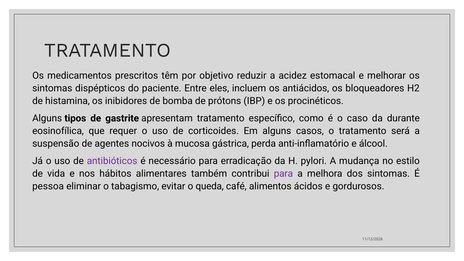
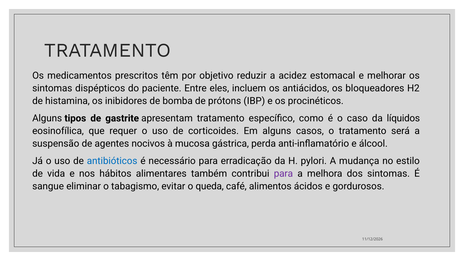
durante: durante -> líquidos
antibióticos colour: purple -> blue
pessoa: pessoa -> sangue
